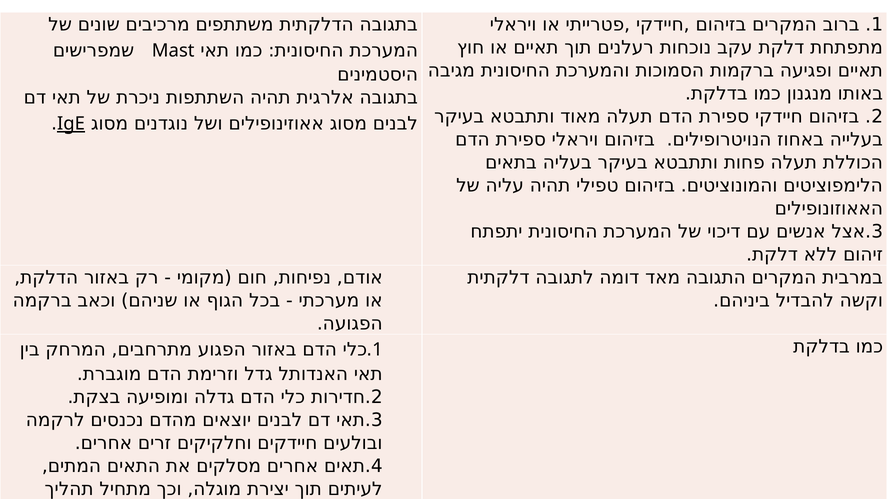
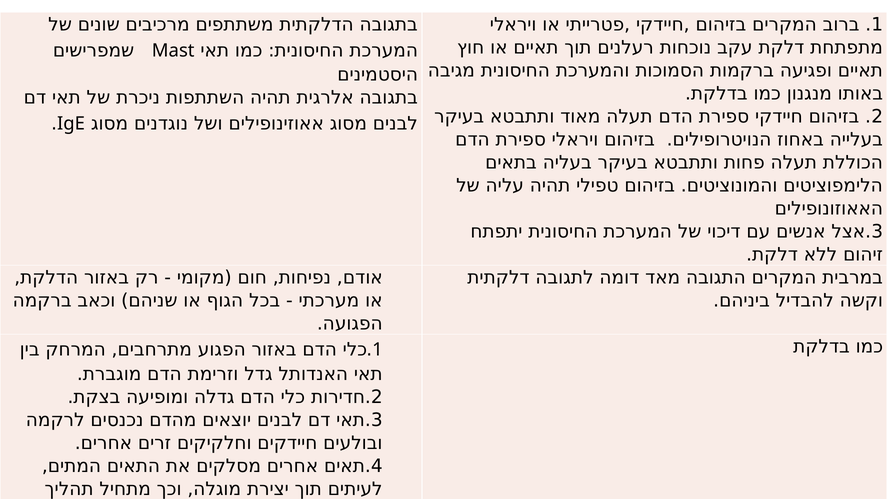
IgE underline: present -> none
